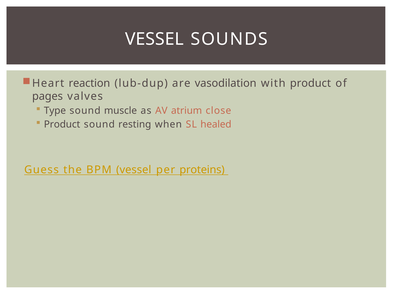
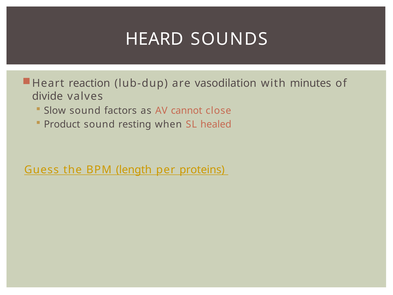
VESSEL at (154, 39): VESSEL -> HEARD
with product: product -> minutes
pages: pages -> divide
Type: Type -> Slow
muscle: muscle -> factors
atrium: atrium -> cannot
BPM vessel: vessel -> length
